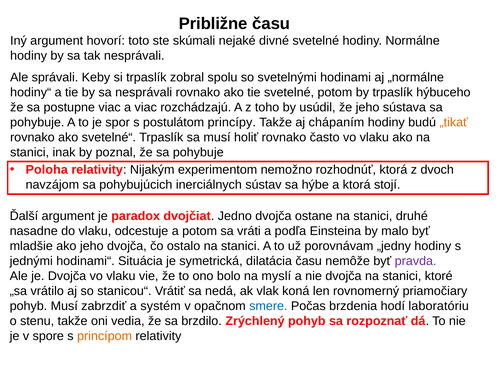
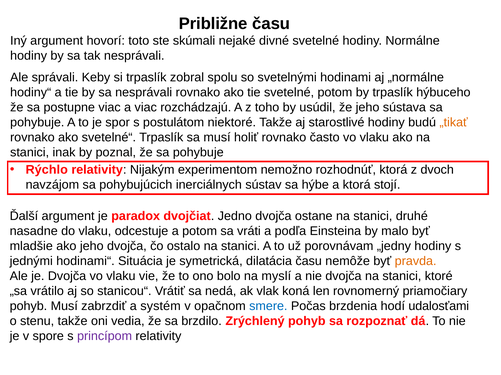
princípy: princípy -> niektoré
chápaním: chápaním -> starostlivé
Poloha: Poloha -> Rýchlo
pravda colour: purple -> orange
laboratóriu: laboratóriu -> udalosťami
princípom colour: orange -> purple
